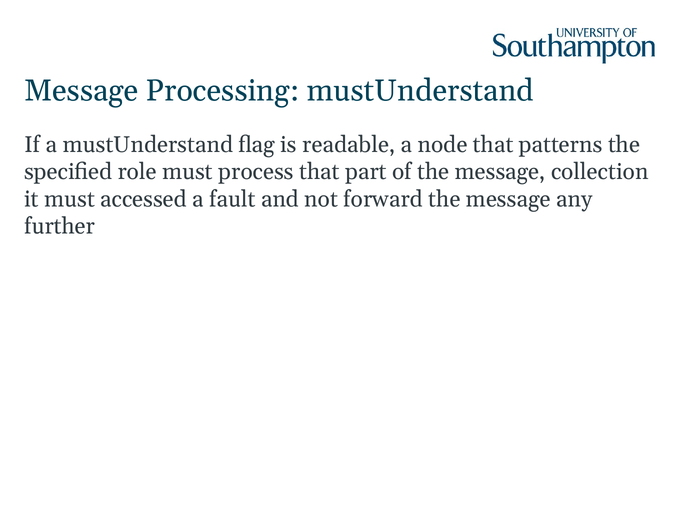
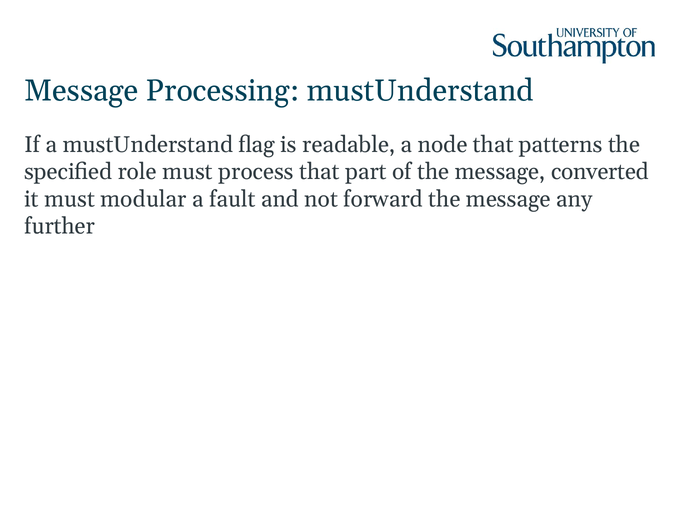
collection: collection -> converted
accessed: accessed -> modular
